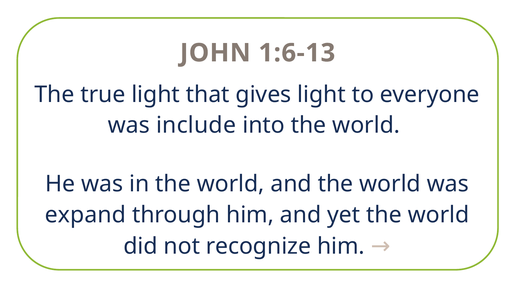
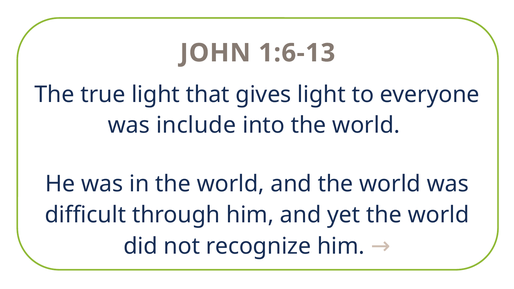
expand: expand -> difficult
